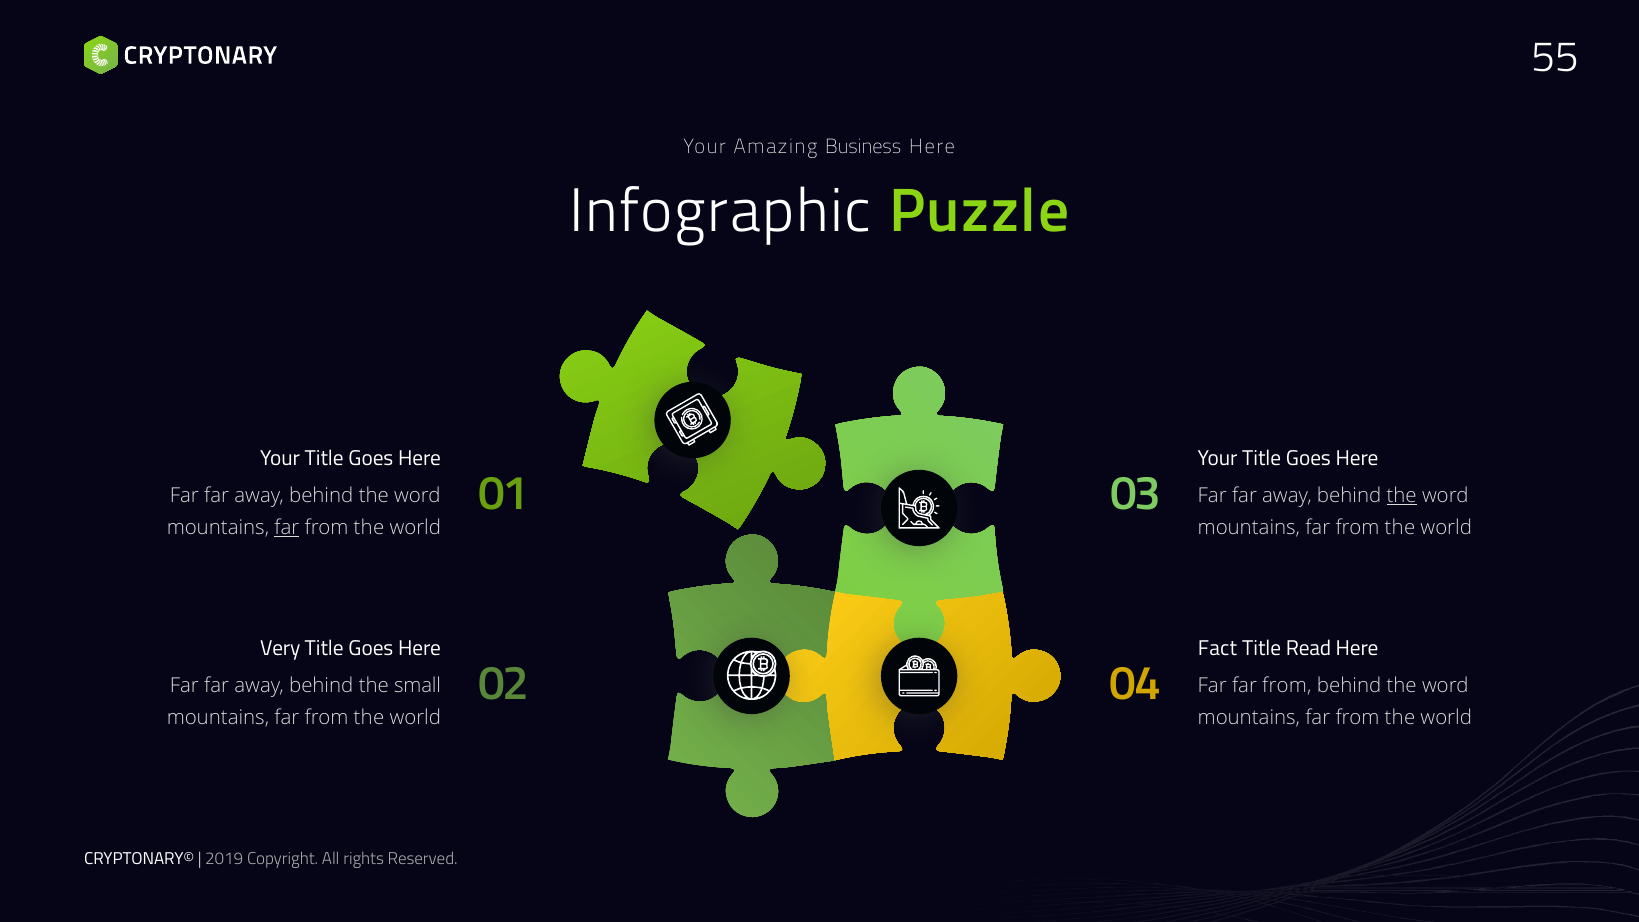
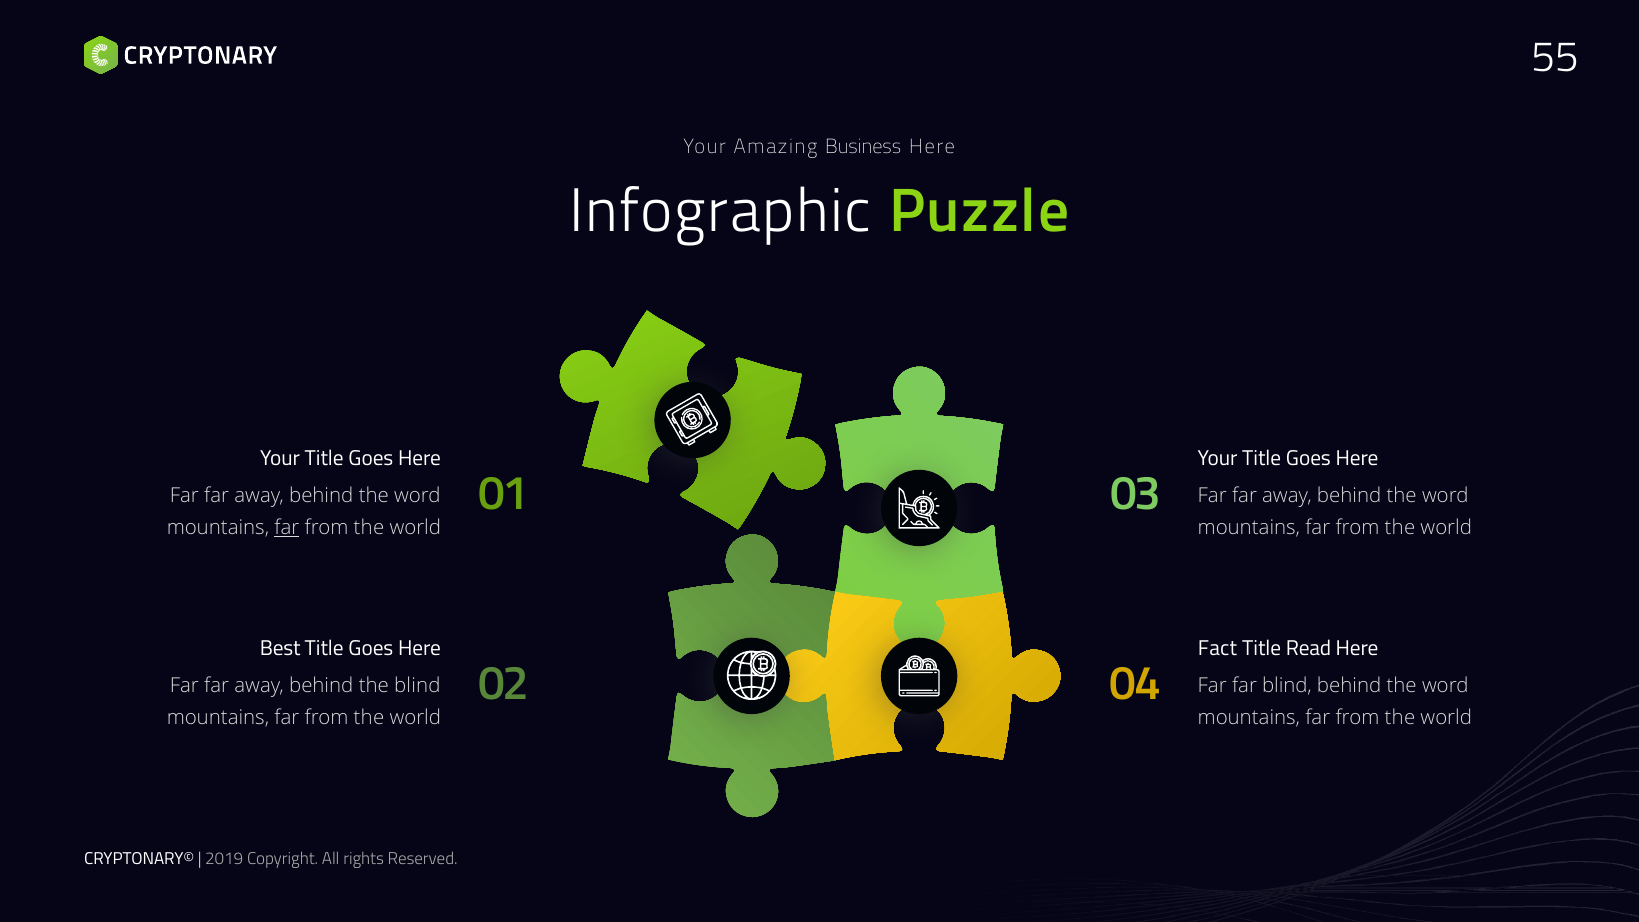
the at (1402, 496) underline: present -> none
Very: Very -> Best
the small: small -> blind
Far far from: from -> blind
